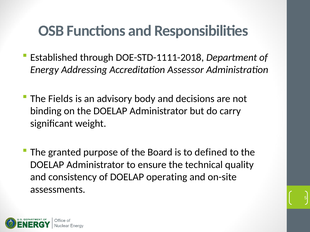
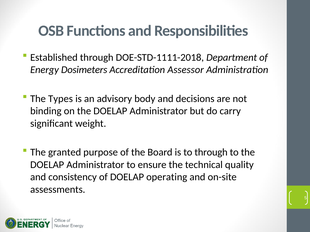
Addressing: Addressing -> Dosimeters
Fields: Fields -> Types
to defined: defined -> through
